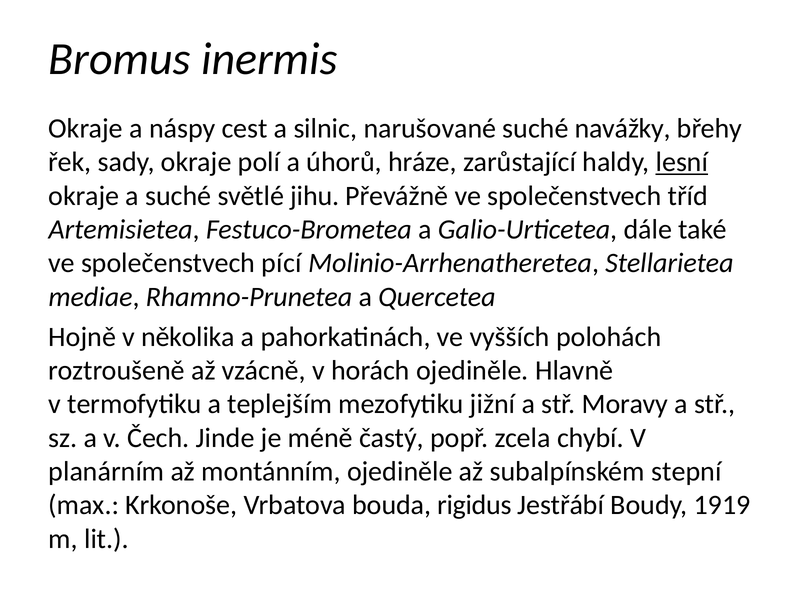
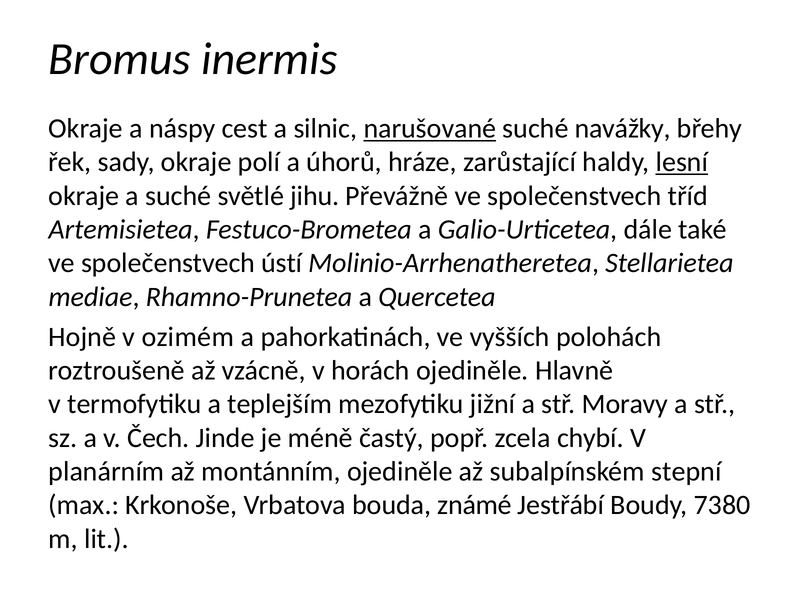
narušované underline: none -> present
pící: pící -> ústí
několika: několika -> ozimém
rigidus: rigidus -> známé
1919: 1919 -> 7380
